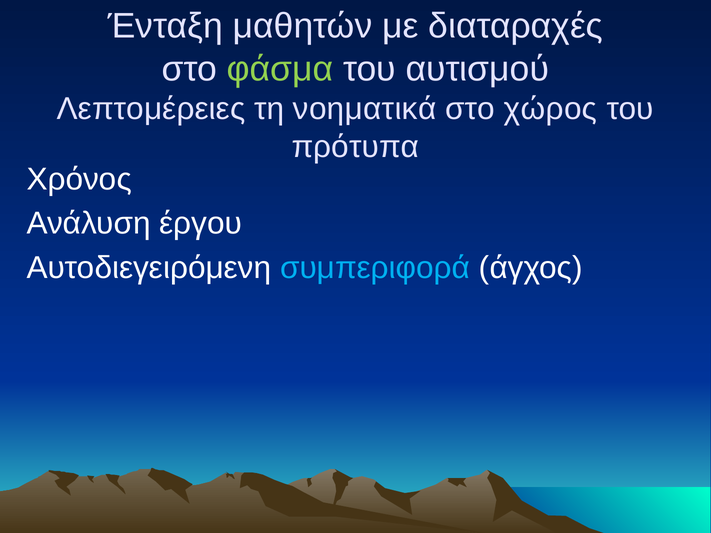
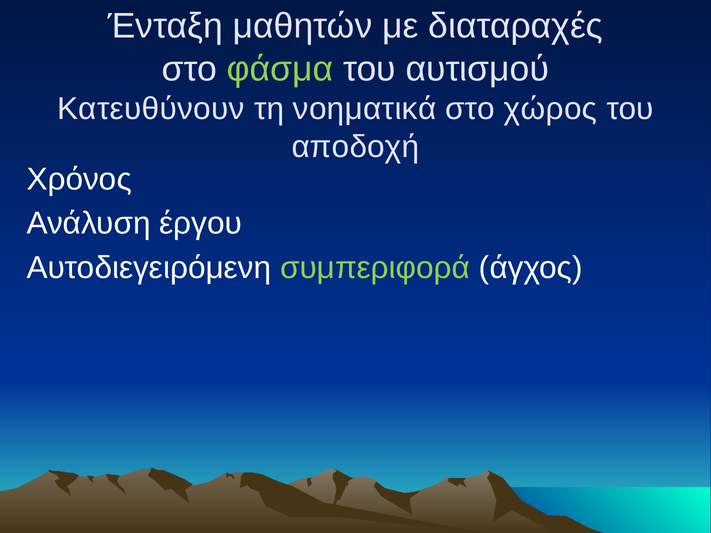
Λεπτομέρειες: Λεπτομέρειες -> Κατευθύνουν
πρότυπα: πρότυπα -> αποδοχή
συμπεριφορά colour: light blue -> light green
